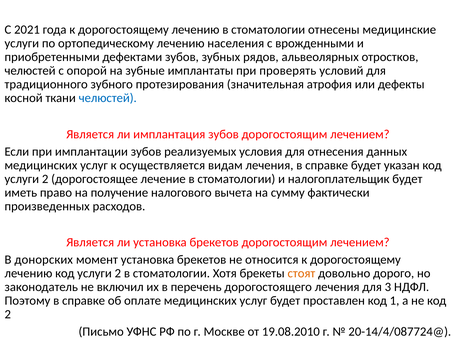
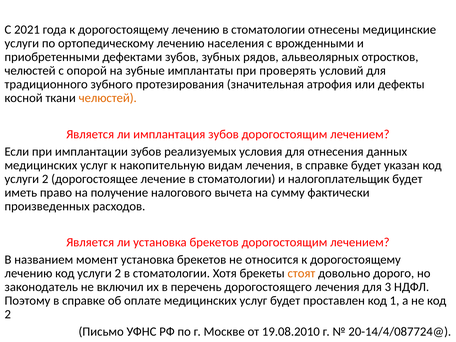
челюстей at (108, 98) colour: blue -> orange
осуществляется: осуществляется -> накопительную
донорских: донорских -> названием
